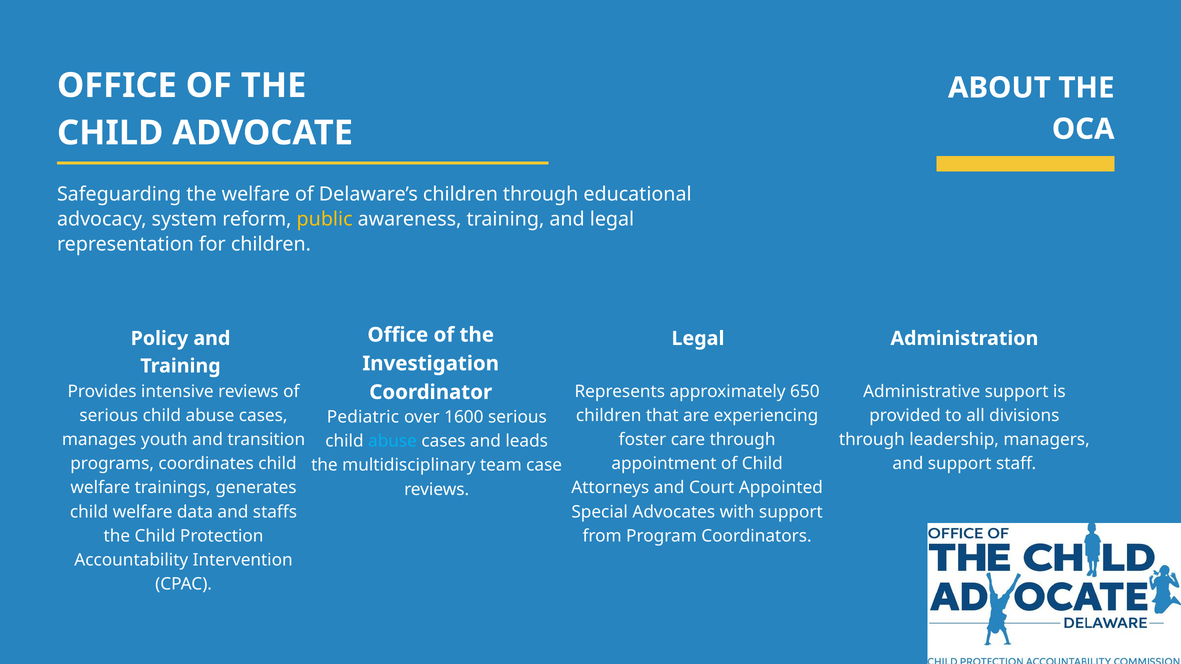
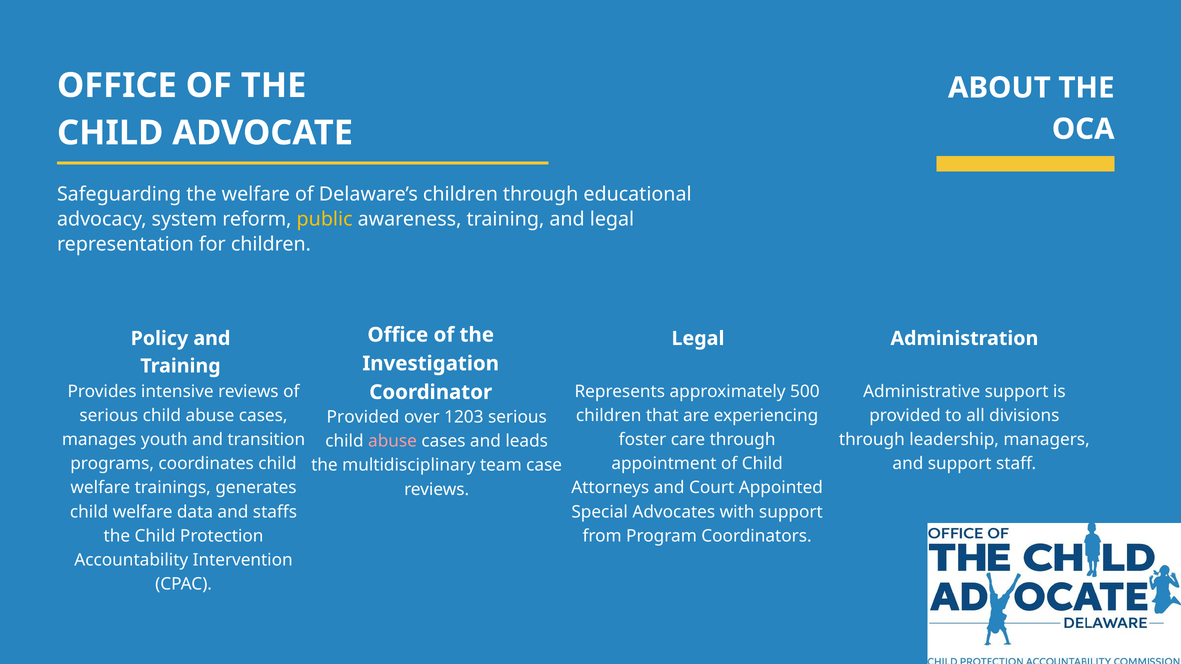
650: 650 -> 500
Pediatric at (363, 417): Pediatric -> Provided
1600: 1600 -> 1203
abuse at (393, 441) colour: light blue -> pink
